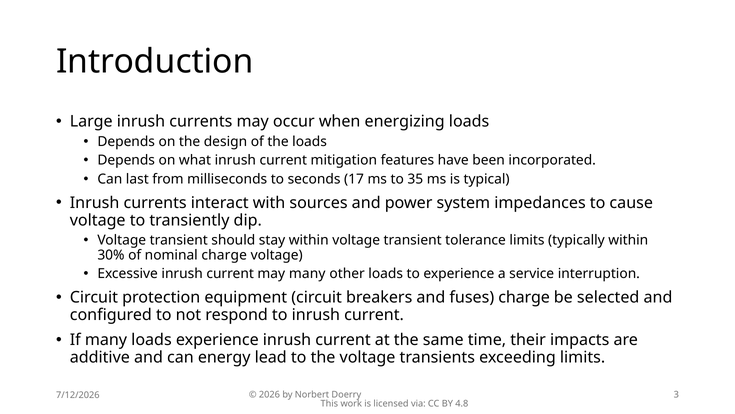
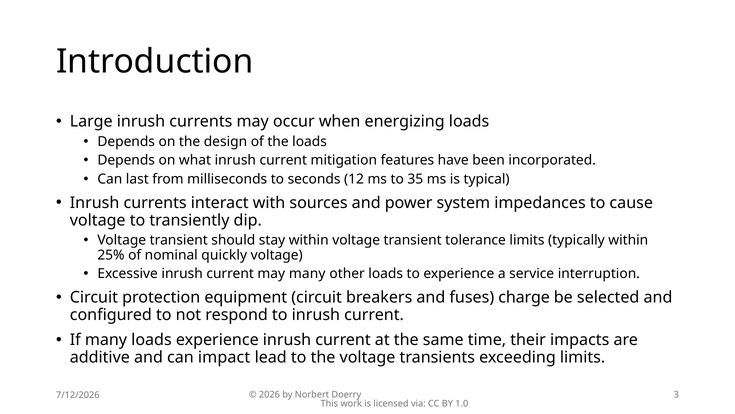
17: 17 -> 12
30%: 30% -> 25%
nominal charge: charge -> quickly
energy: energy -> impact
4.8: 4.8 -> 1.0
